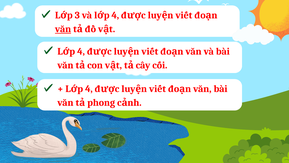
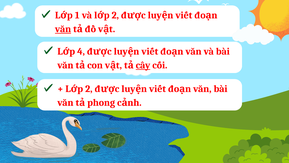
3: 3 -> 1
4 at (115, 15): 4 -> 2
cây underline: none -> present
4 at (89, 89): 4 -> 2
